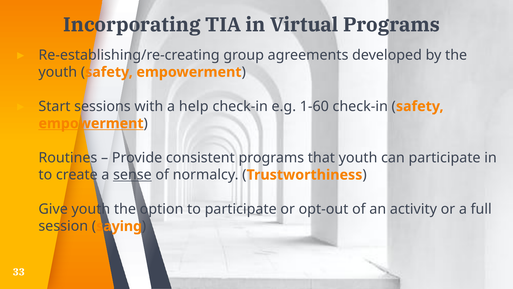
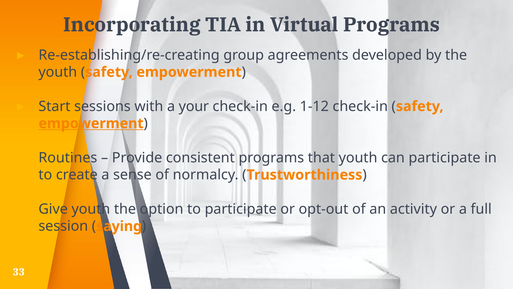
help: help -> your
1-60: 1-60 -> 1-12
sense underline: present -> none
